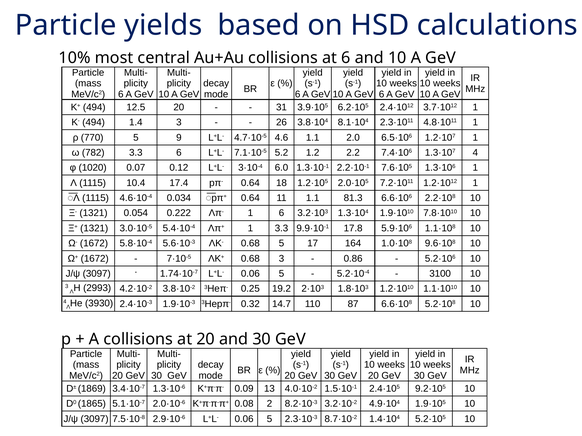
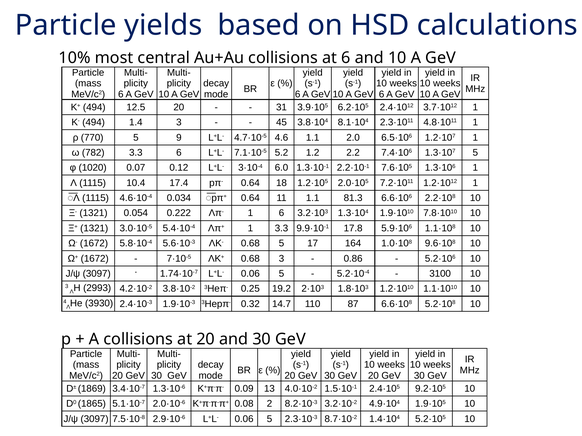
26: 26 -> 45
1.3·107 4: 4 -> 5
